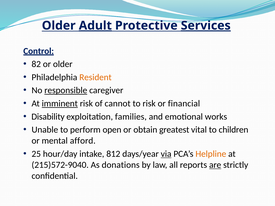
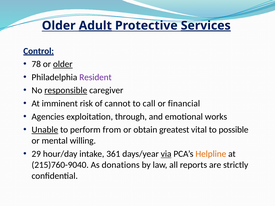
82: 82 -> 78
older at (63, 64) underline: none -> present
Resident colour: orange -> purple
imminent underline: present -> none
to risk: risk -> call
Disability: Disability -> Agencies
families: families -> through
Unable underline: none -> present
open: open -> from
children: children -> possible
afford: afford -> willing
25: 25 -> 29
812: 812 -> 361
215)572-9040: 215)572-9040 -> 215)760-9040
are underline: present -> none
